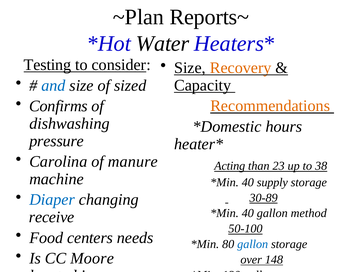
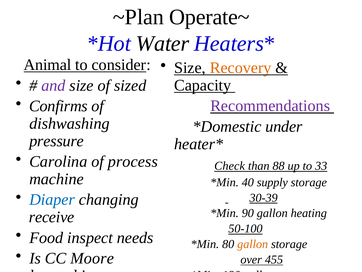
Reports~: Reports~ -> Operate~
Testing: Testing -> Animal
and colour: blue -> purple
Recommendations colour: orange -> purple
hours: hours -> under
manure: manure -> process
Acting: Acting -> Check
23: 23 -> 88
38: 38 -> 33
30-89: 30-89 -> 30-39
40 at (248, 213): 40 -> 90
method: method -> heating
centers: centers -> inspect
gallon at (253, 244) colour: blue -> orange
148: 148 -> 455
